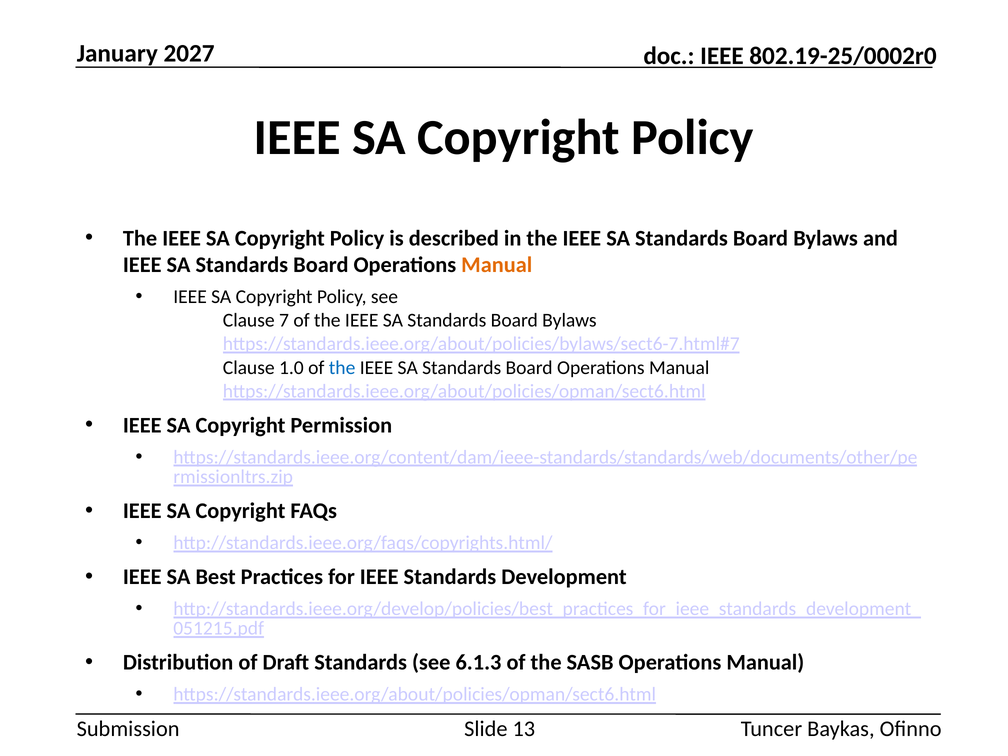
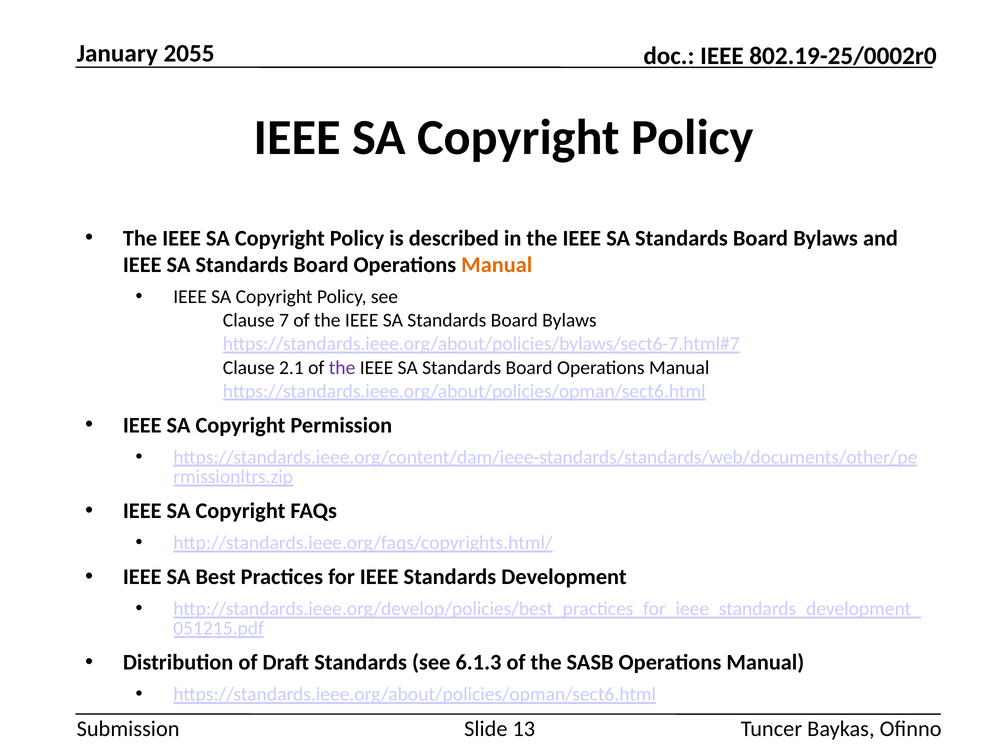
2027: 2027 -> 2055
1.0: 1.0 -> 2.1
the at (342, 368) colour: blue -> purple
